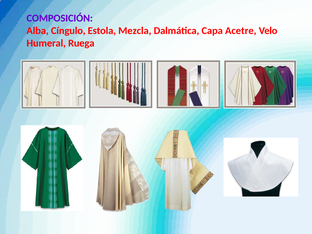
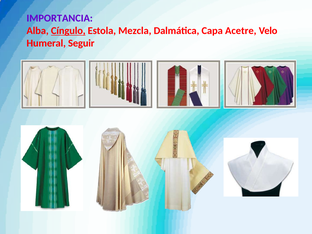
COMPOSICIÓN: COMPOSICIÓN -> IMPORTANCIA
Cíngulo underline: none -> present
Ruega: Ruega -> Seguir
